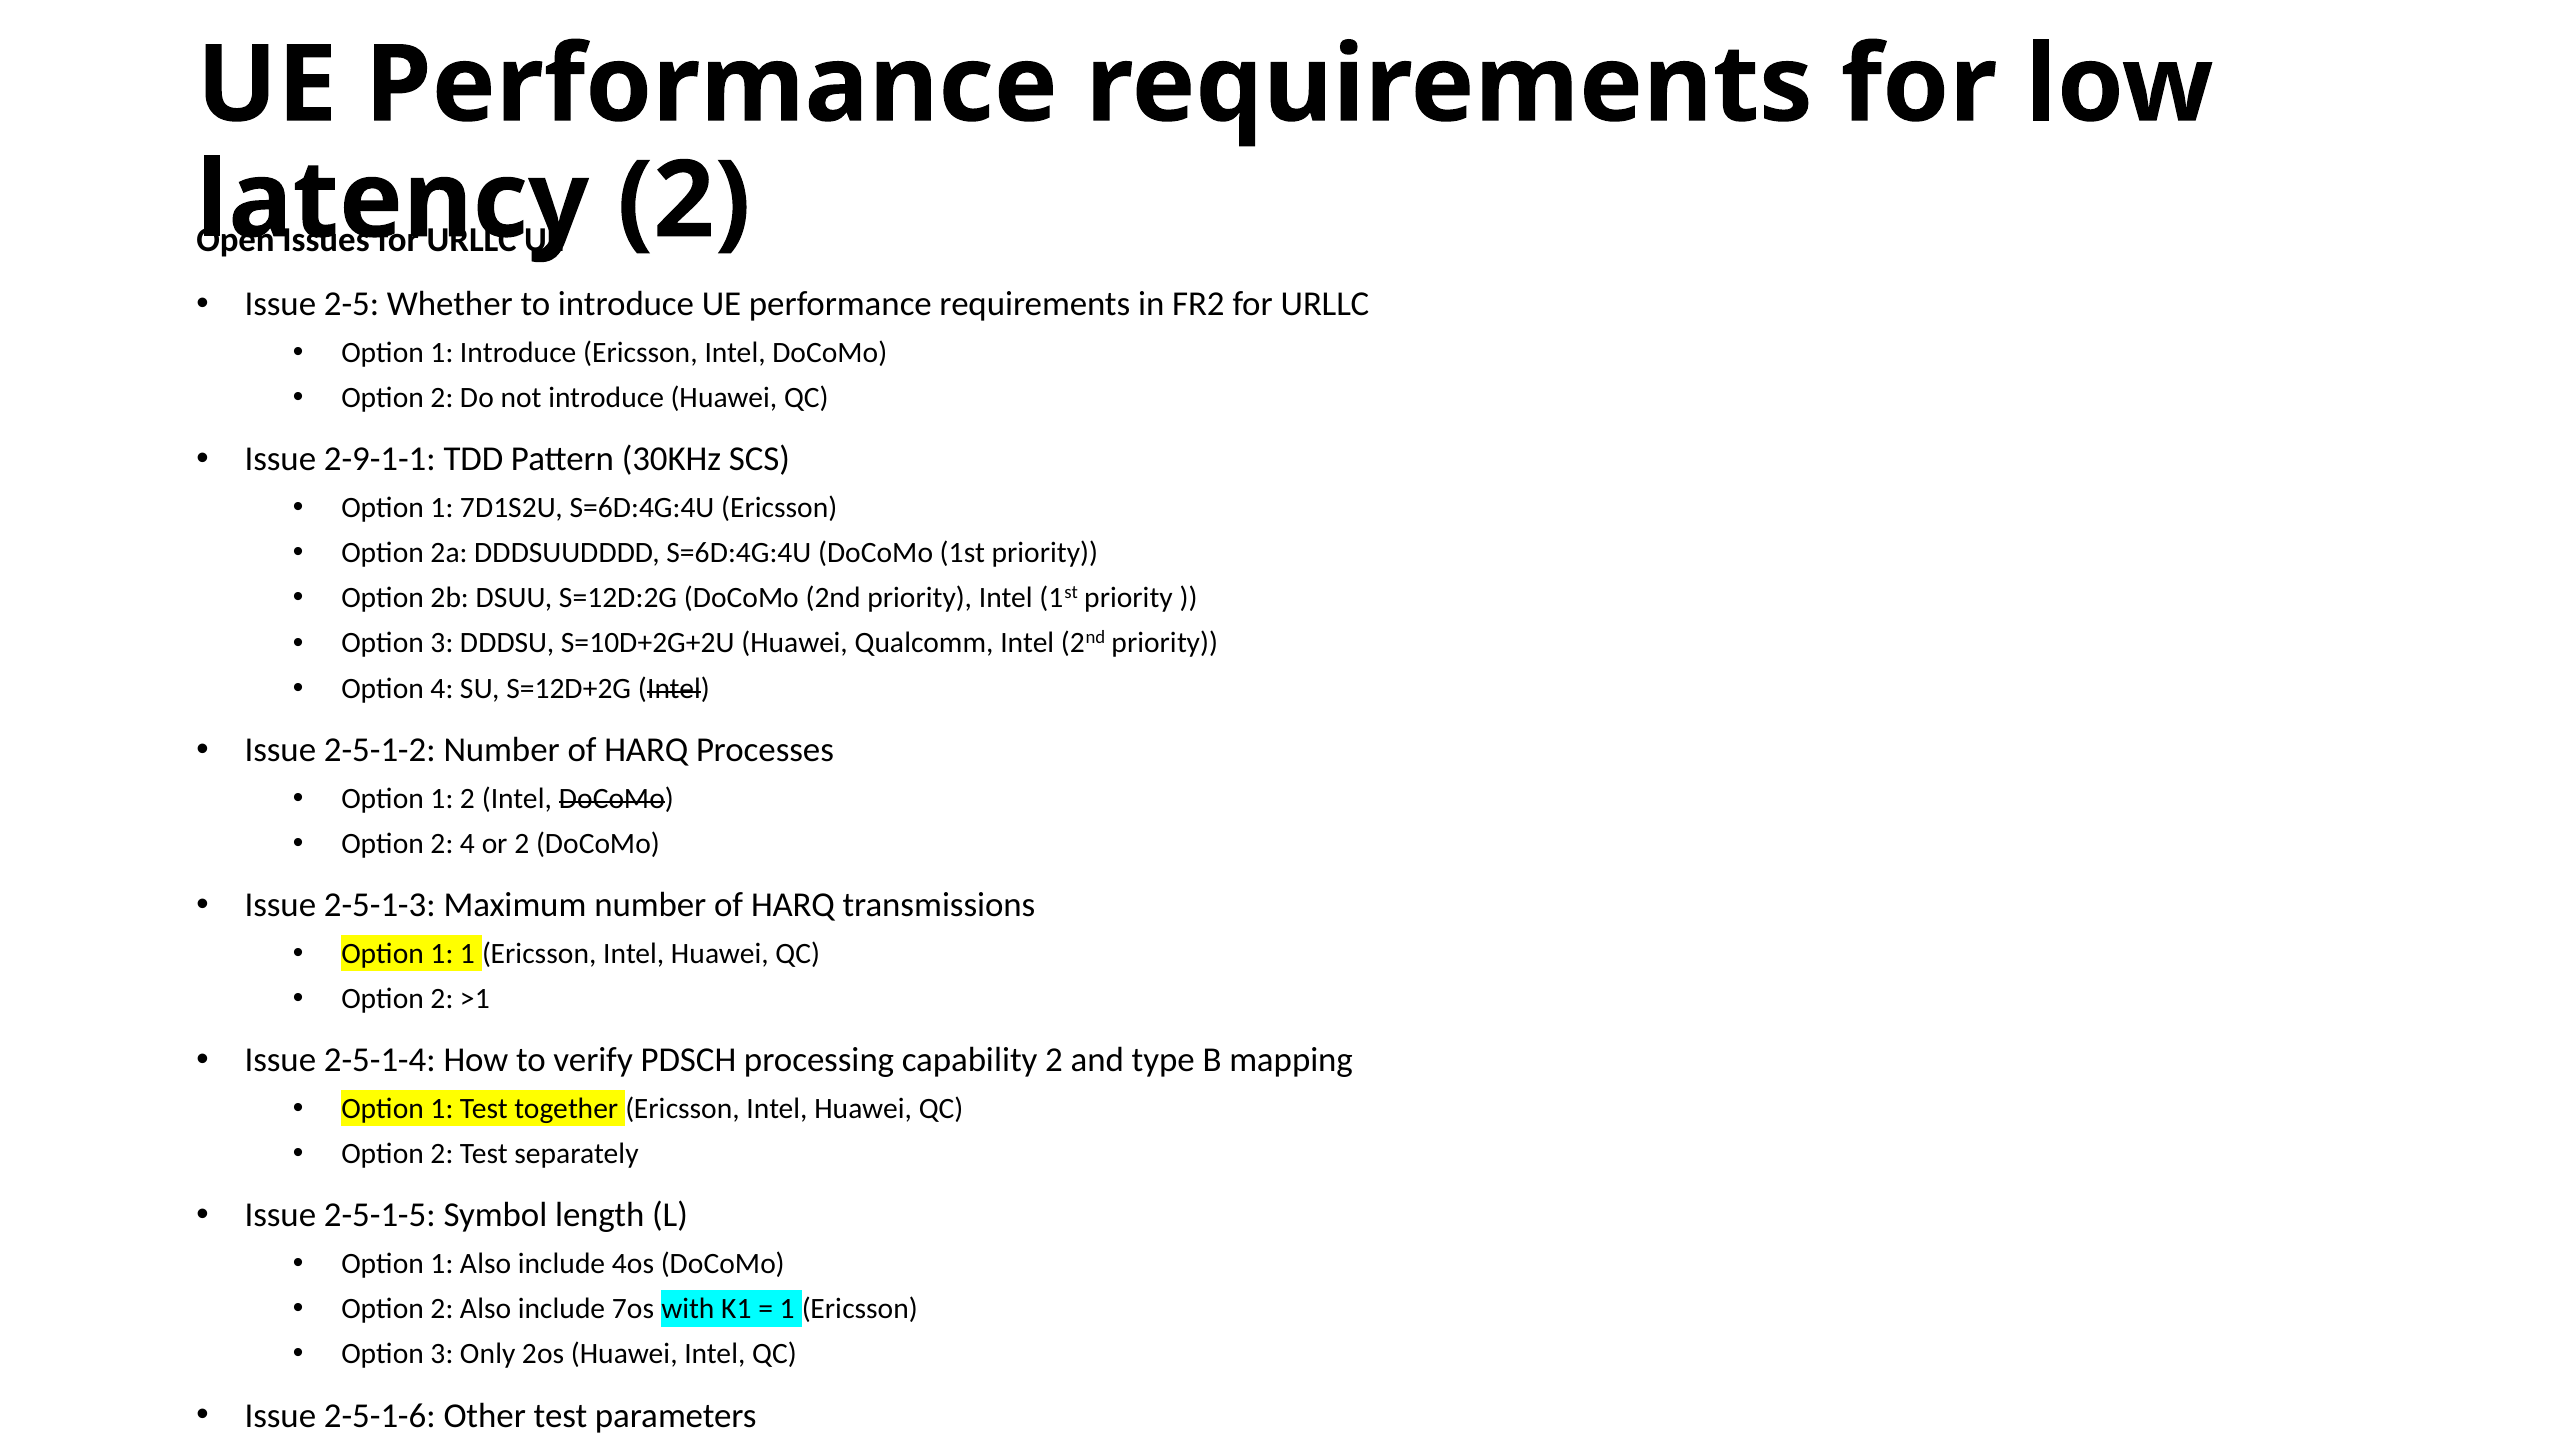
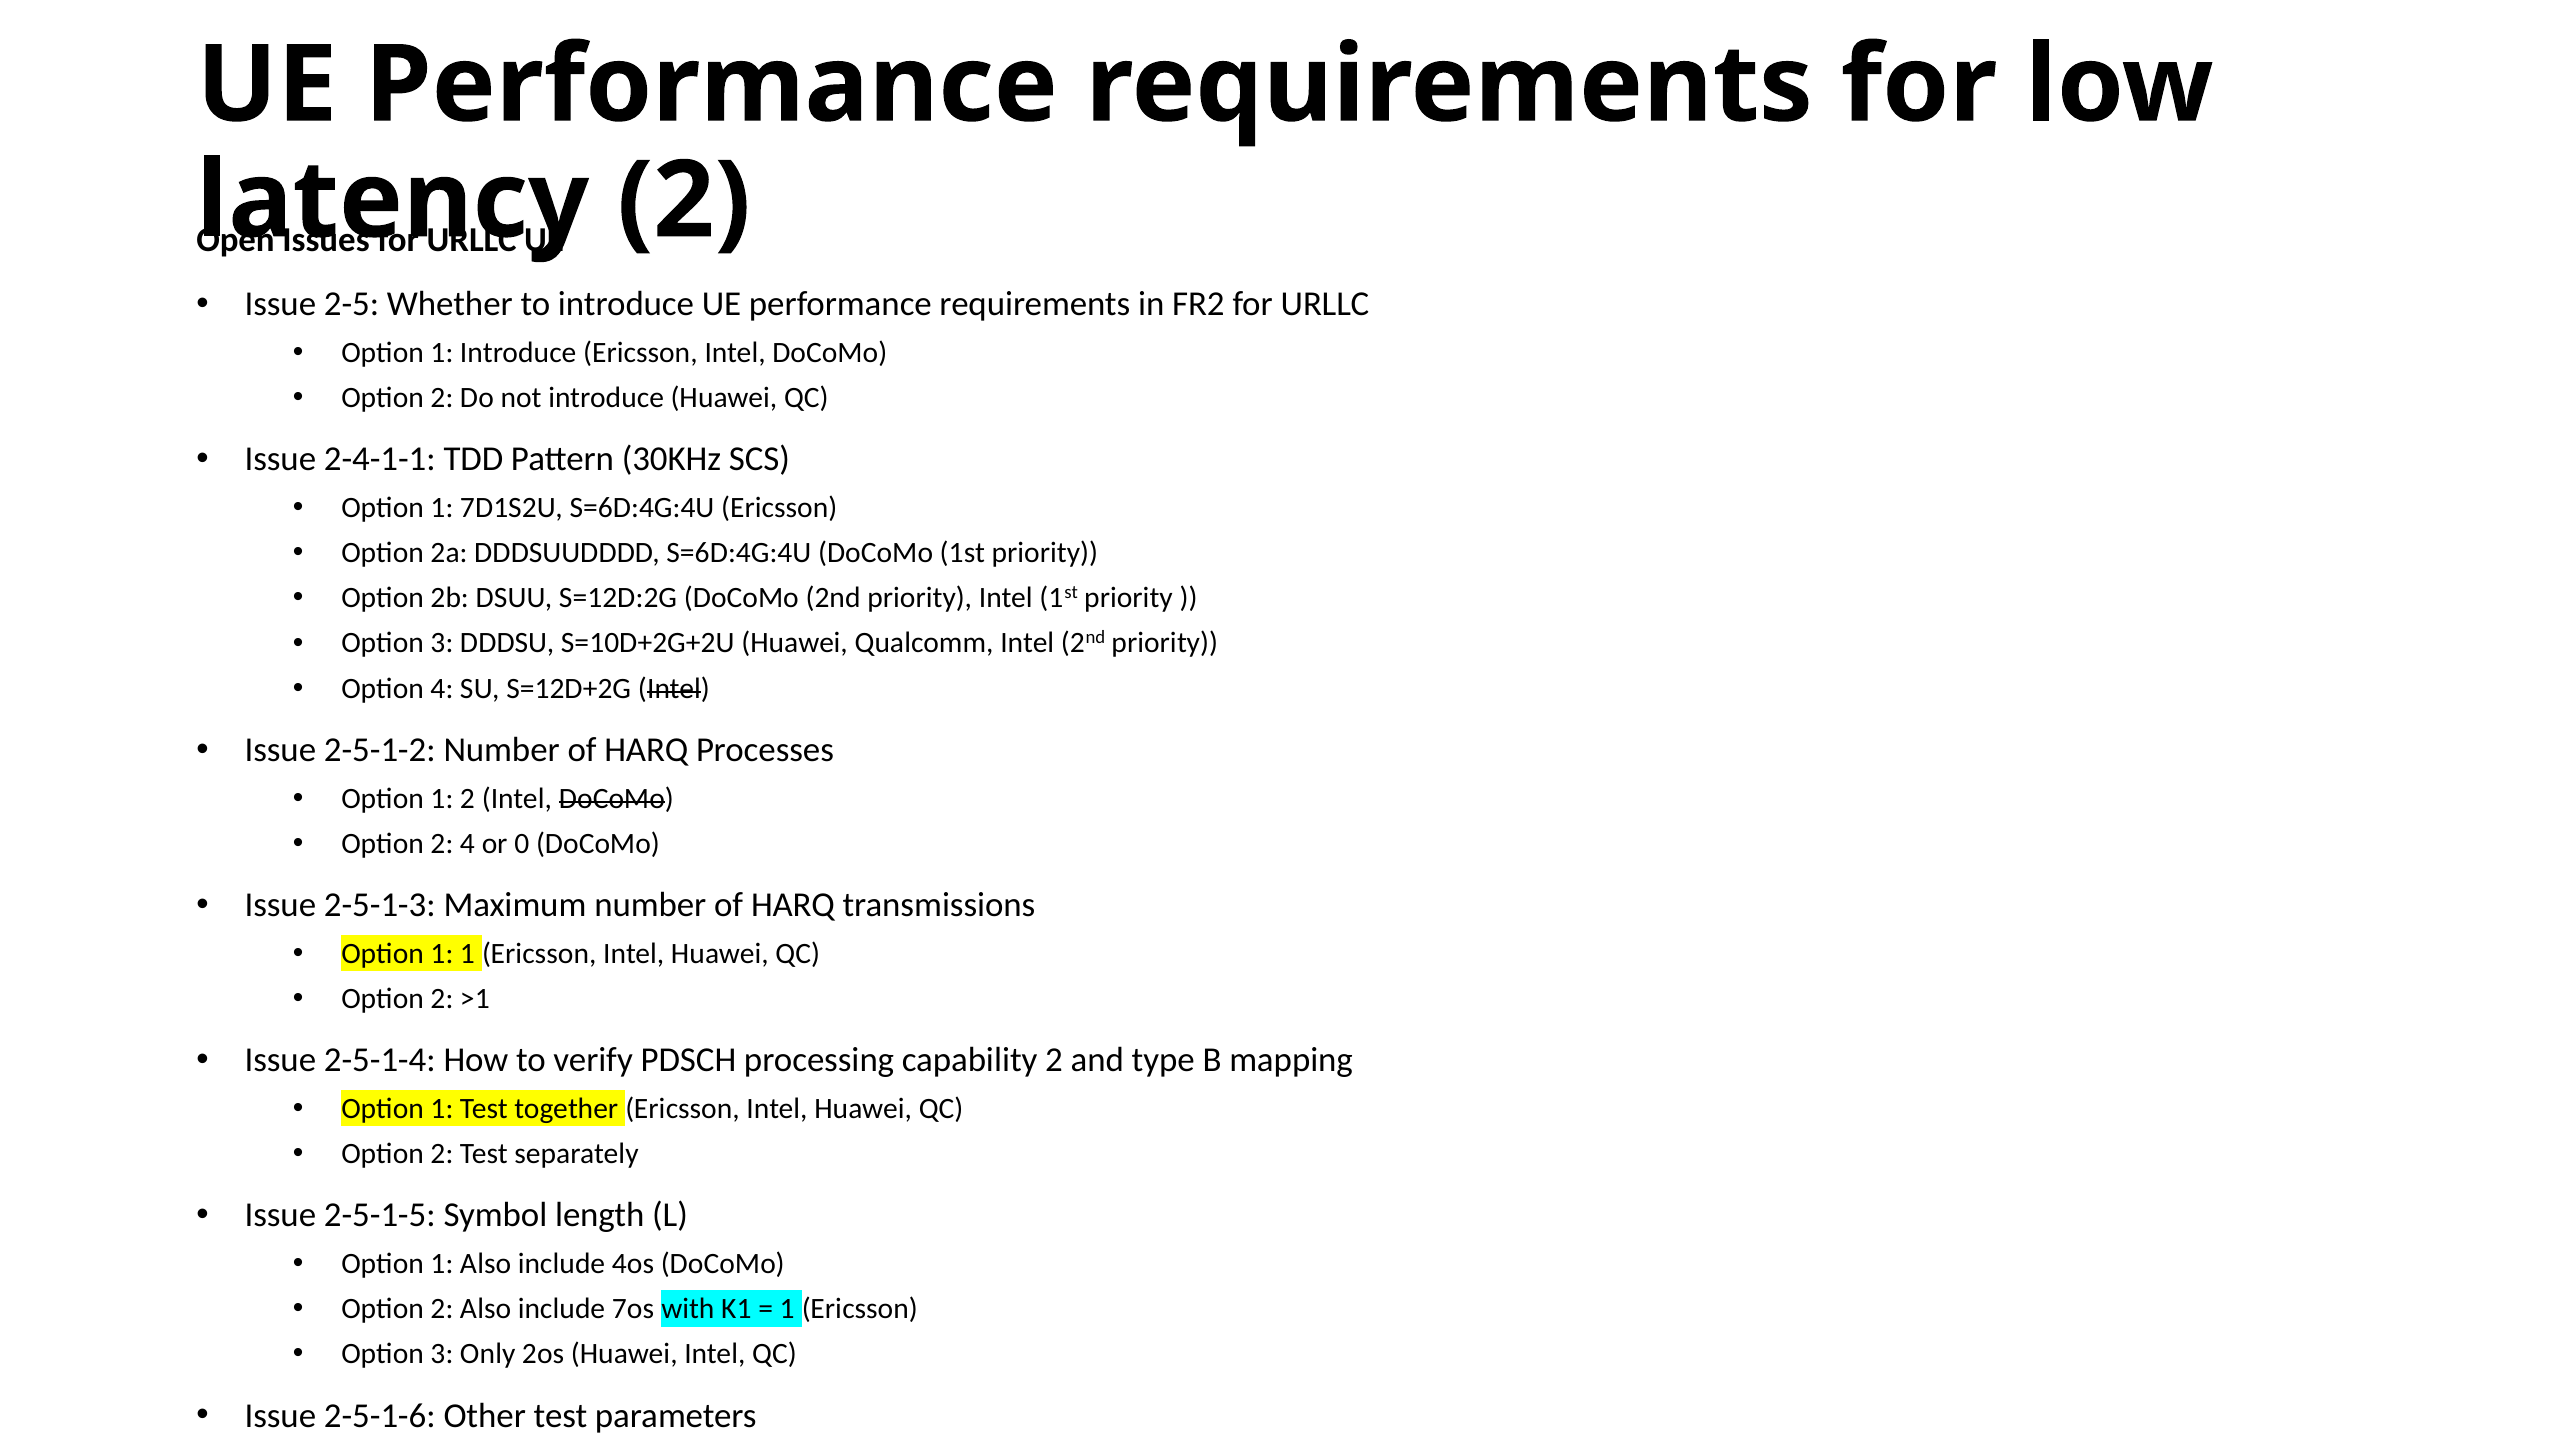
2-9-1-1: 2-9-1-1 -> 2-4-1-1
or 2: 2 -> 0
